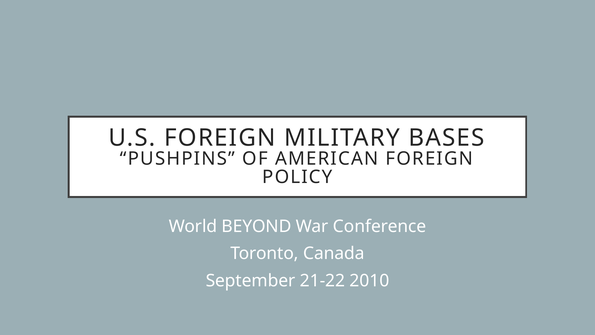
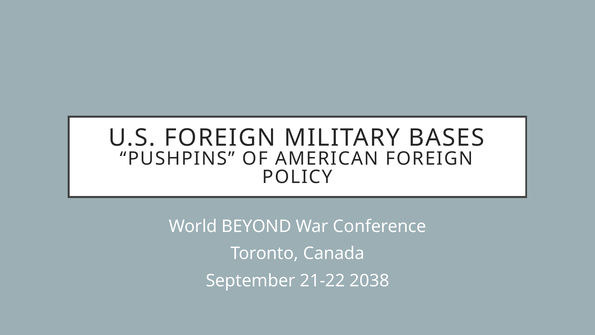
2010: 2010 -> 2038
